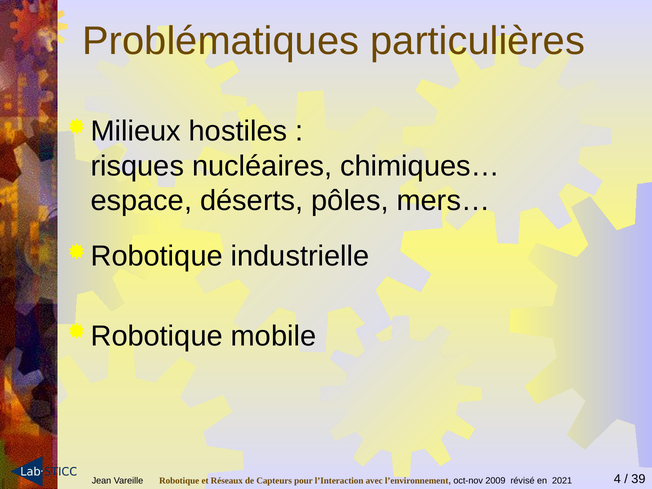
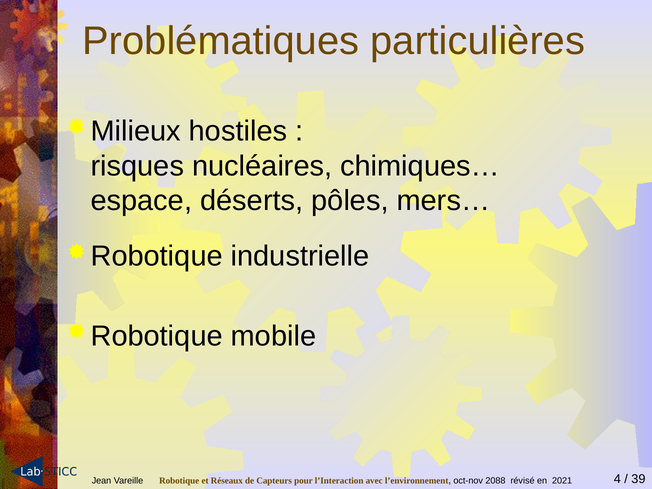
2009: 2009 -> 2088
